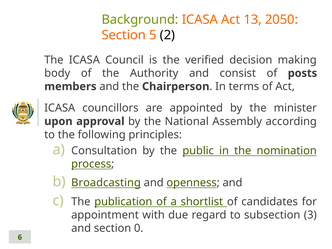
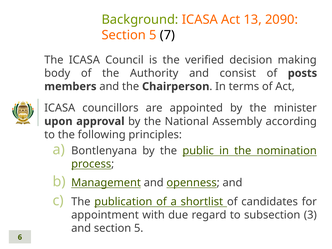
2050: 2050 -> 2090
2: 2 -> 7
Consultation: Consultation -> Bontlenyana
Broadcasting: Broadcasting -> Management
and section 0: 0 -> 5
